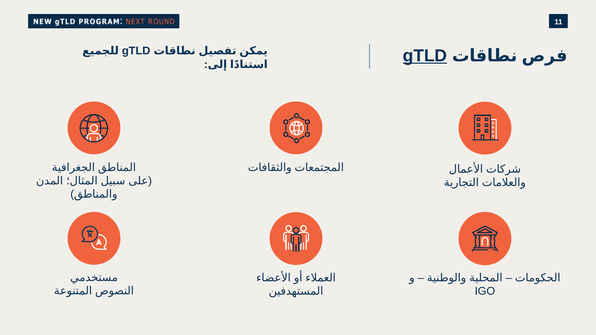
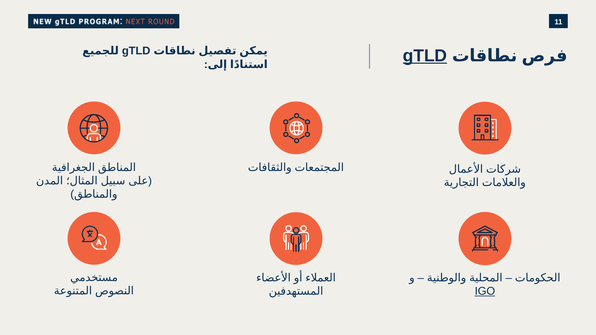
IGO underline: none -> present
